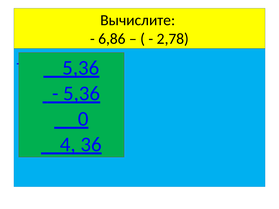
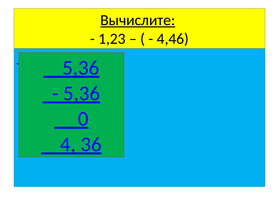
Вычислите underline: none -> present
6,86: 6,86 -> 1,23
2,78: 2,78 -> 4,46
